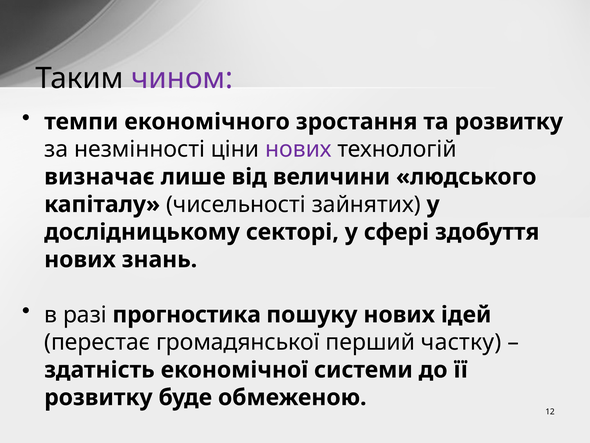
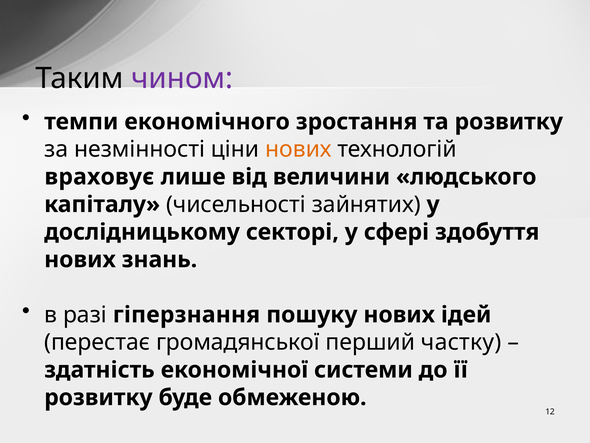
нових at (298, 149) colour: purple -> orange
визначає: визначає -> враховує
прогностика: прогностика -> гіперзнання
